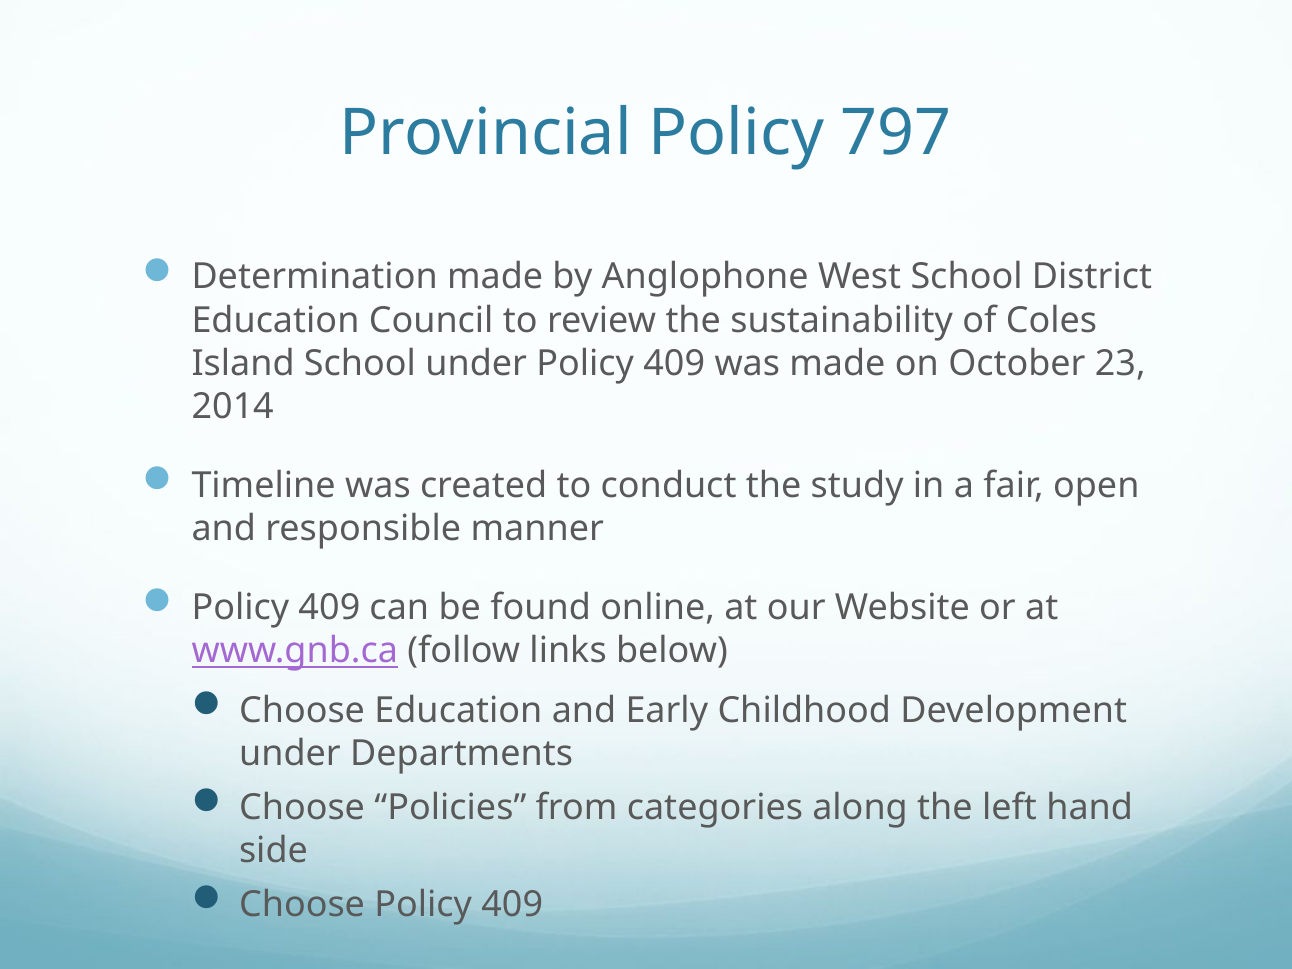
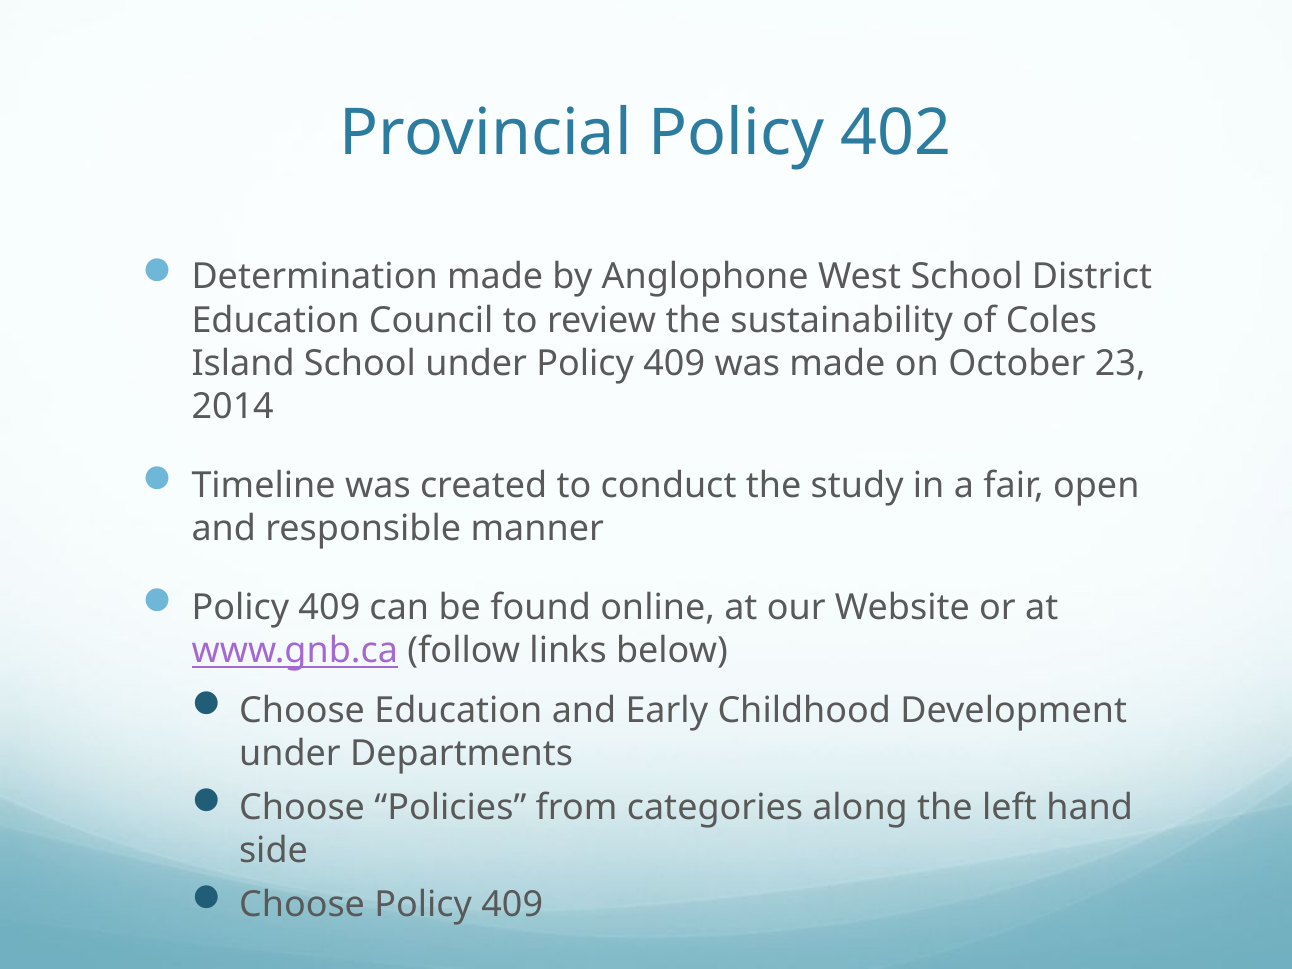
797: 797 -> 402
